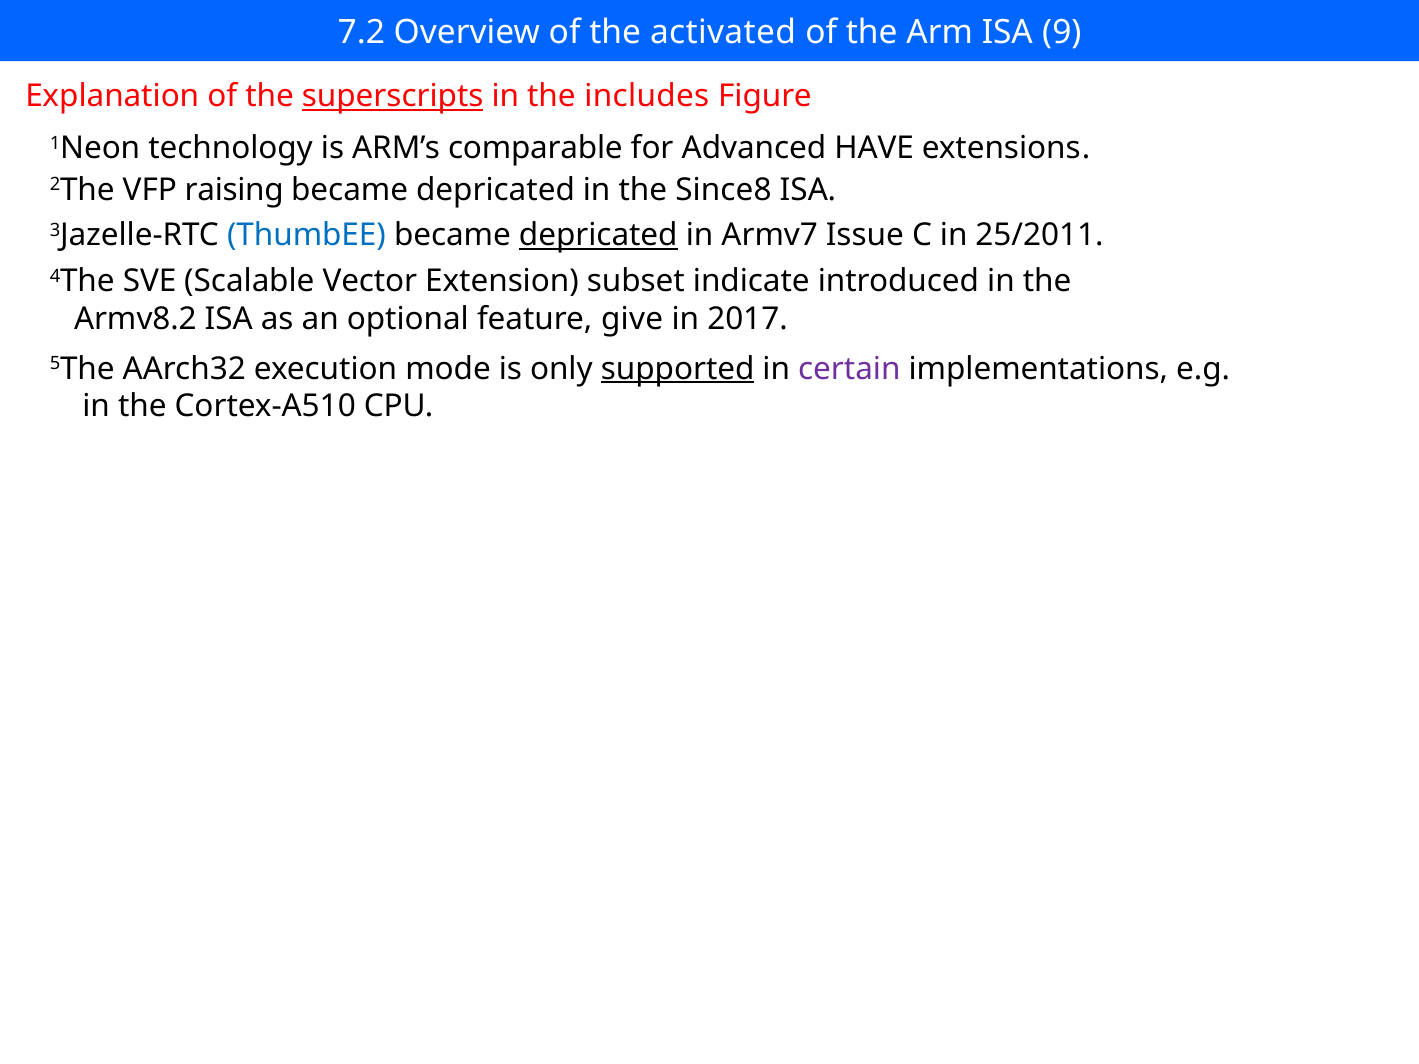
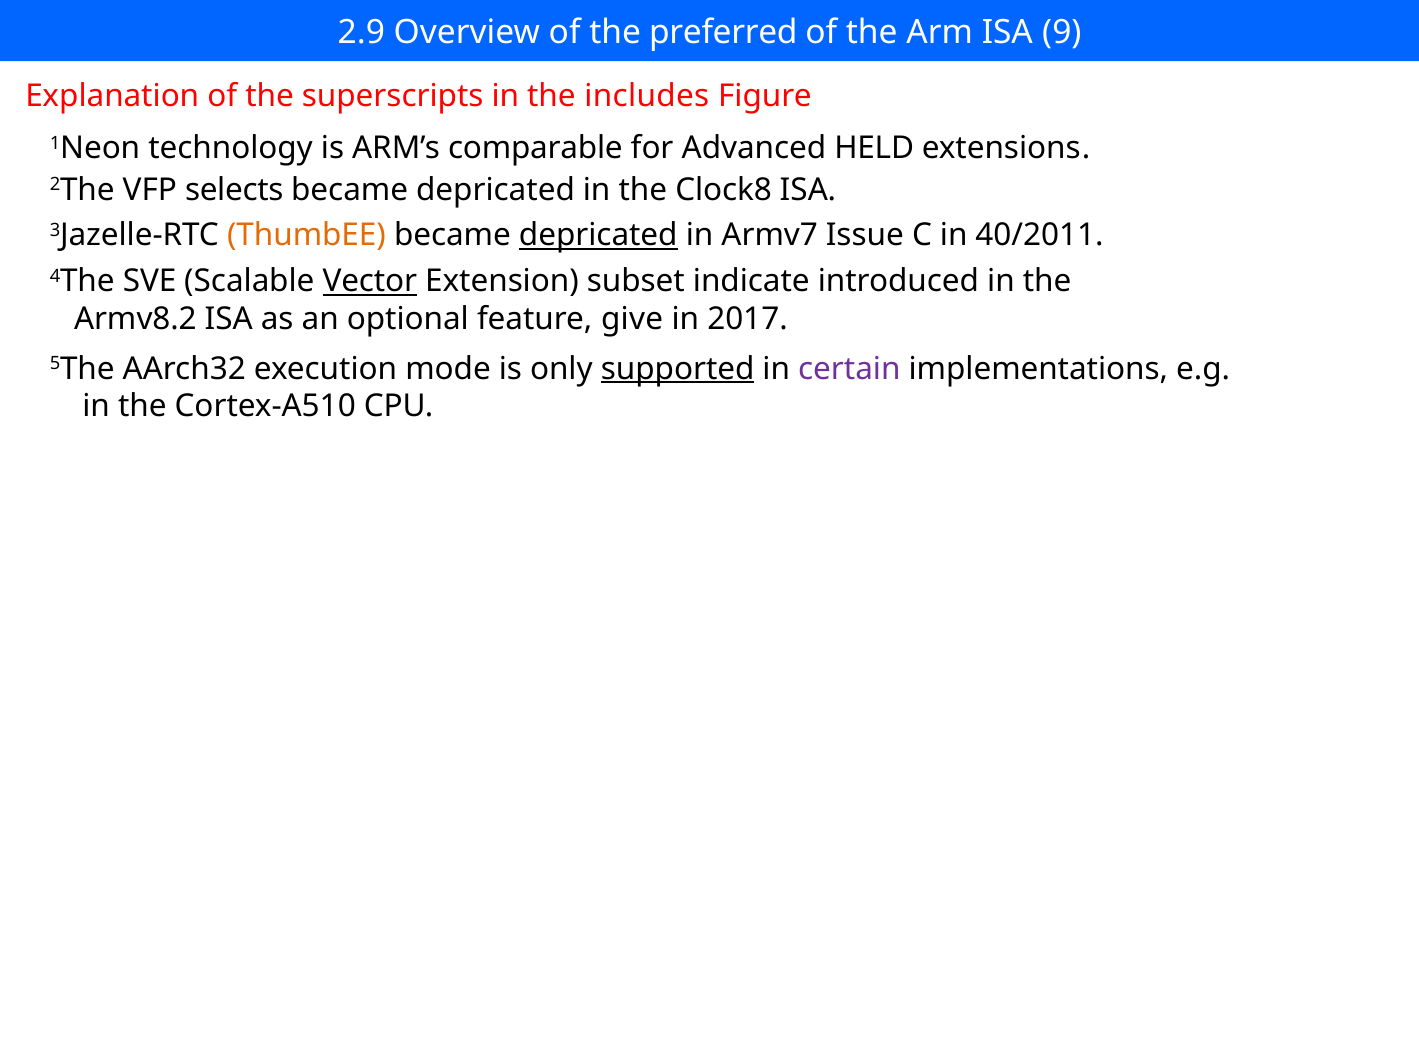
7.2: 7.2 -> 2.9
activated: activated -> preferred
superscripts underline: present -> none
HAVE: HAVE -> HELD
raising: raising -> selects
Since8: Since8 -> Clock8
ThumbEE colour: blue -> orange
25/2011: 25/2011 -> 40/2011
Vector underline: none -> present
